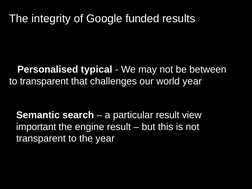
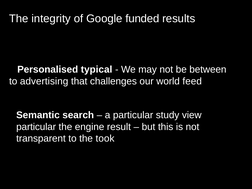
to transparent: transparent -> advertising
world year: year -> feed
particular result: result -> study
important at (36, 127): important -> particular
the year: year -> took
